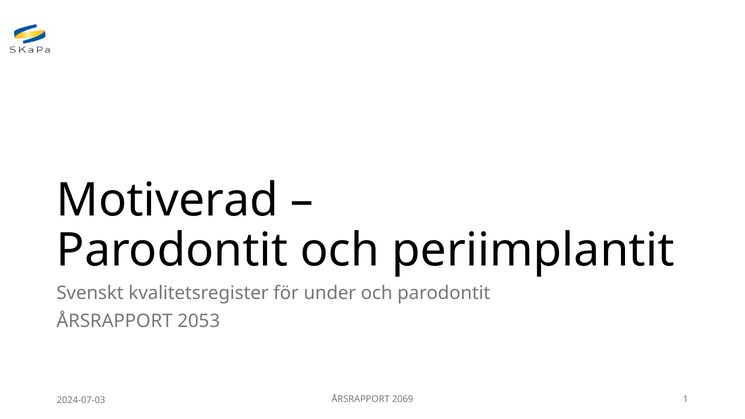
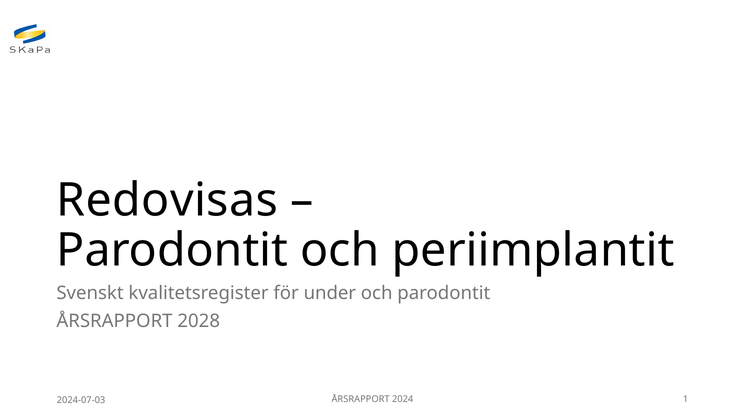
Motiverad: Motiverad -> Redovisas
2053: 2053 -> 2028
2069: 2069 -> 2024
